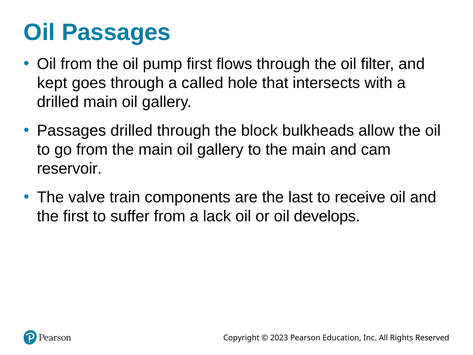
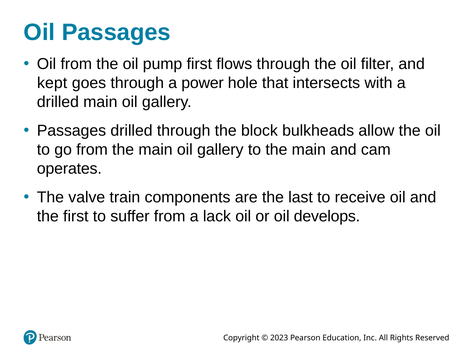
called: called -> power
reservoir: reservoir -> operates
